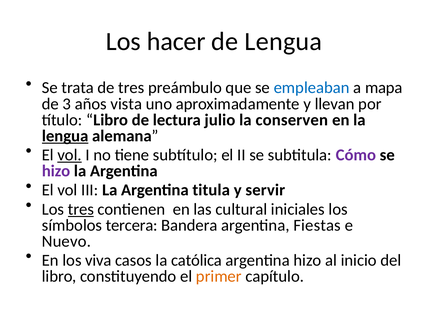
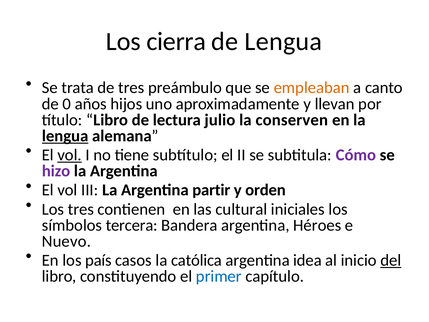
hacer: hacer -> cierra
empleaban colour: blue -> orange
mapa: mapa -> canto
3: 3 -> 0
vista: vista -> hijos
titula: titula -> partir
servir: servir -> orden
tres at (81, 209) underline: present -> none
Fiestas: Fiestas -> Héroes
viva: viva -> país
argentina hizo: hizo -> idea
del underline: none -> present
primer colour: orange -> blue
